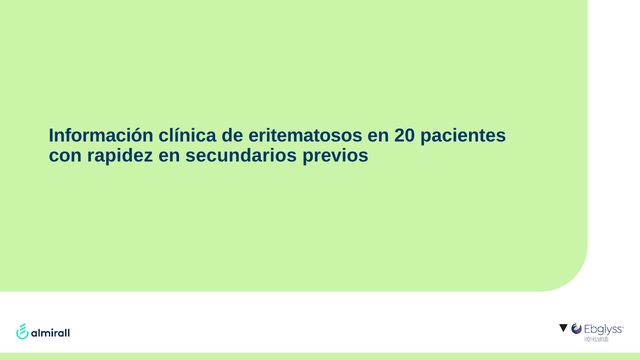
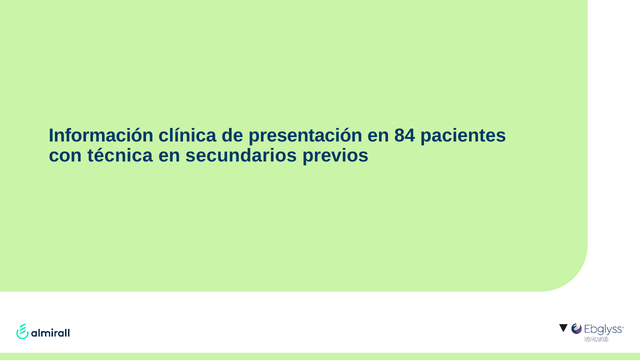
eritematosos: eritematosos -> presentación
20: 20 -> 84
rapidez: rapidez -> técnica
